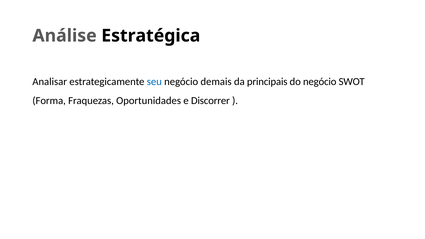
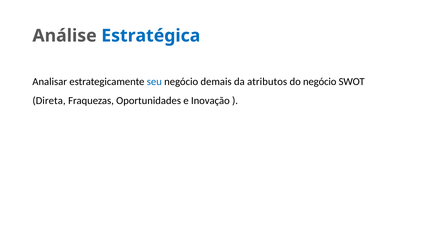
Estratégica colour: black -> blue
principais: principais -> atributos
Forma: Forma -> Direta
Discorrer: Discorrer -> Inovação
